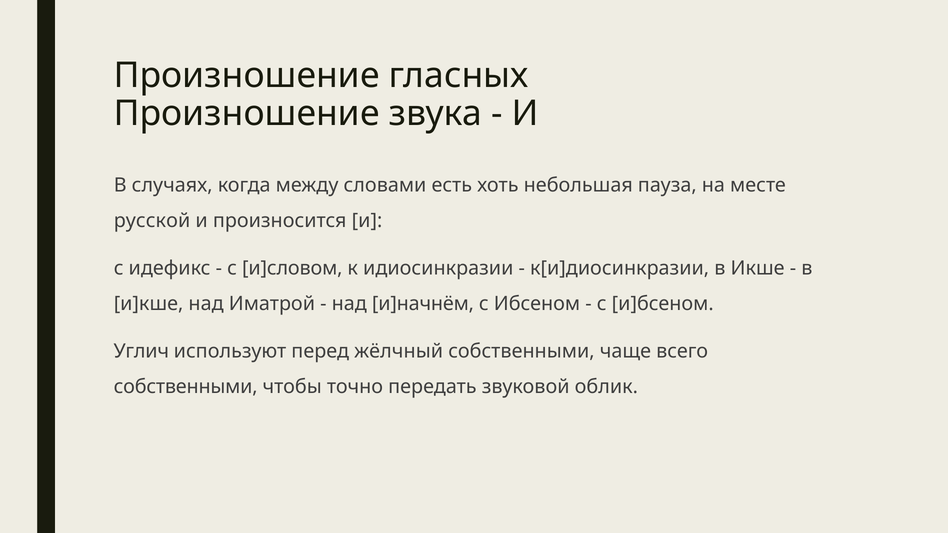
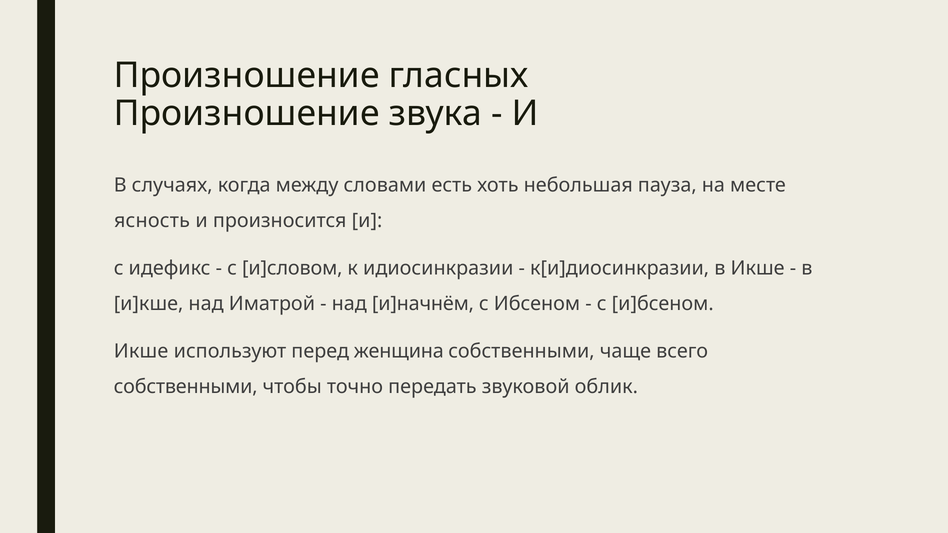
русской: русской -> ясность
Углич at (141, 351): Углич -> Икше
жёлчный: жёлчный -> женщина
